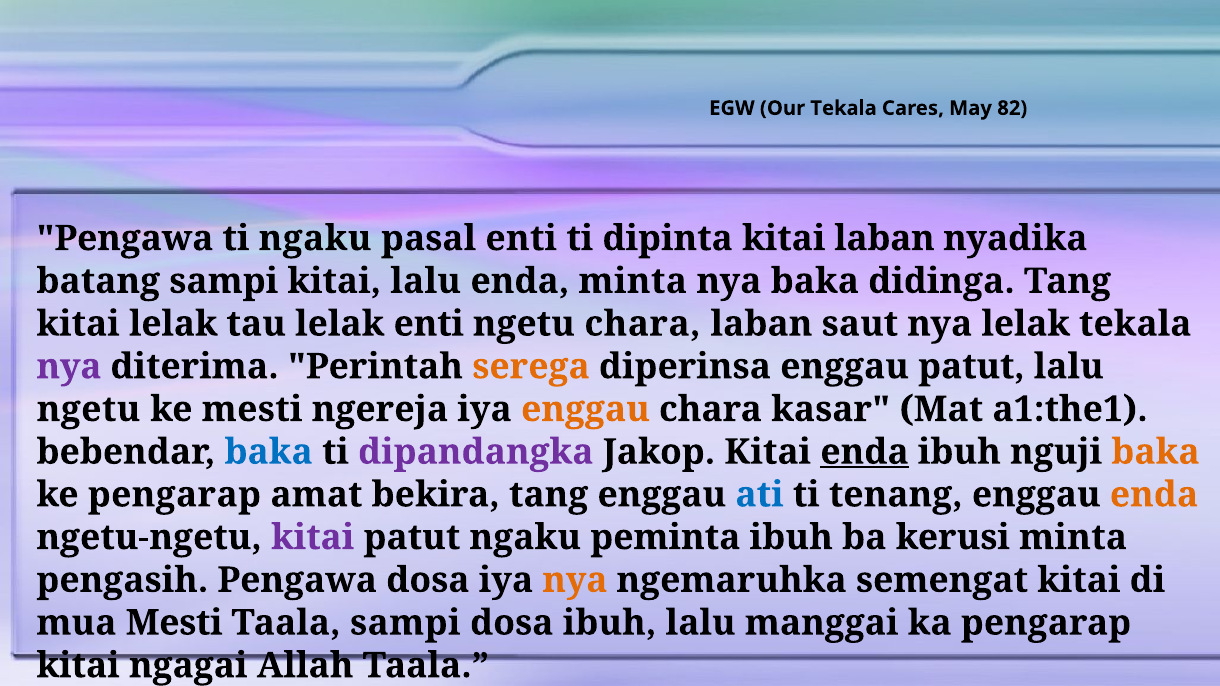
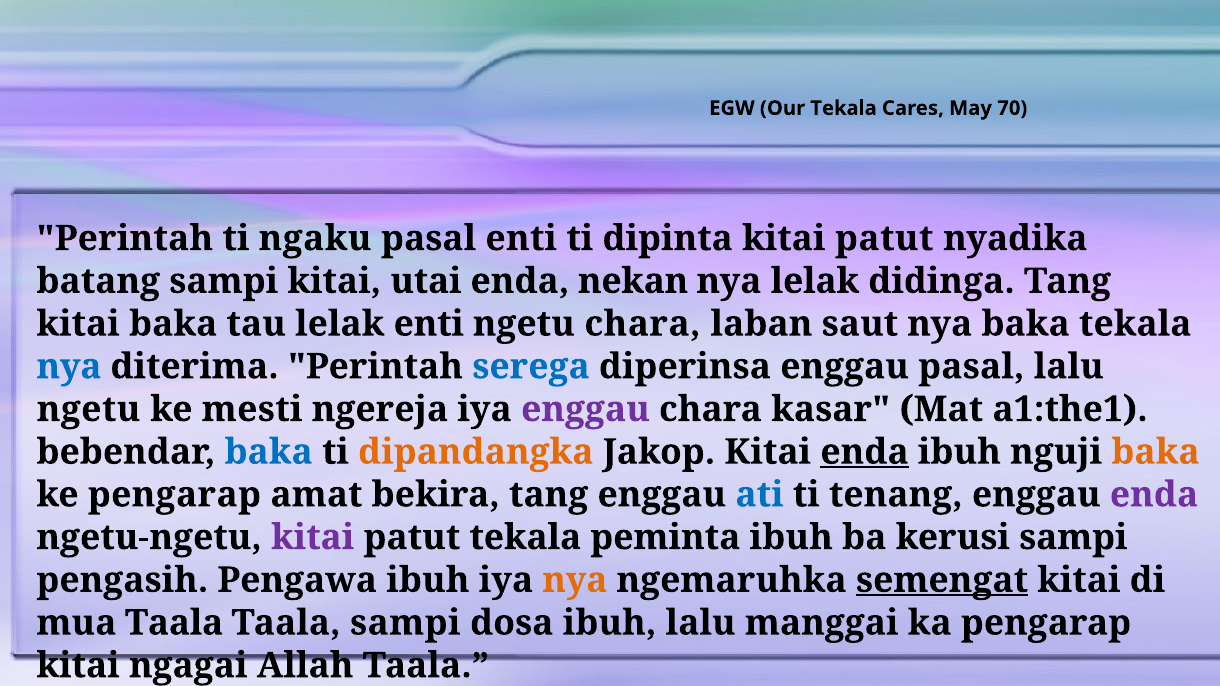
82: 82 -> 70
Pengawa at (125, 239): Pengawa -> Perintah
dipinta kitai laban: laban -> patut
kitai lalu: lalu -> utai
enda minta: minta -> nekan
nya baka: baka -> lelak
kitai lelak: lelak -> baka
nya lelak: lelak -> baka
nya at (69, 367) colour: purple -> blue
serega colour: orange -> blue
enggau patut: patut -> pasal
enggau at (585, 409) colour: orange -> purple
dipandangka colour: purple -> orange
enda at (1154, 495) colour: orange -> purple
patut ngaku: ngaku -> tekala
kerusi minta: minta -> sampi
Pengawa dosa: dosa -> ibuh
semengat underline: none -> present
mua Mesti: Mesti -> Taala
